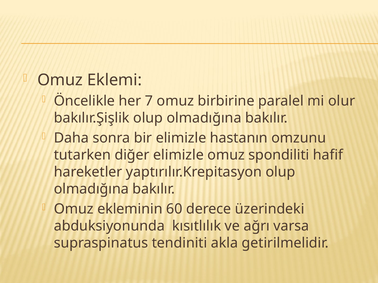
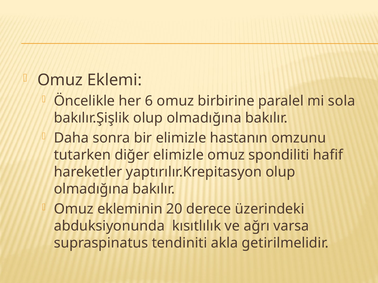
7: 7 -> 6
olur: olur -> sola
60: 60 -> 20
